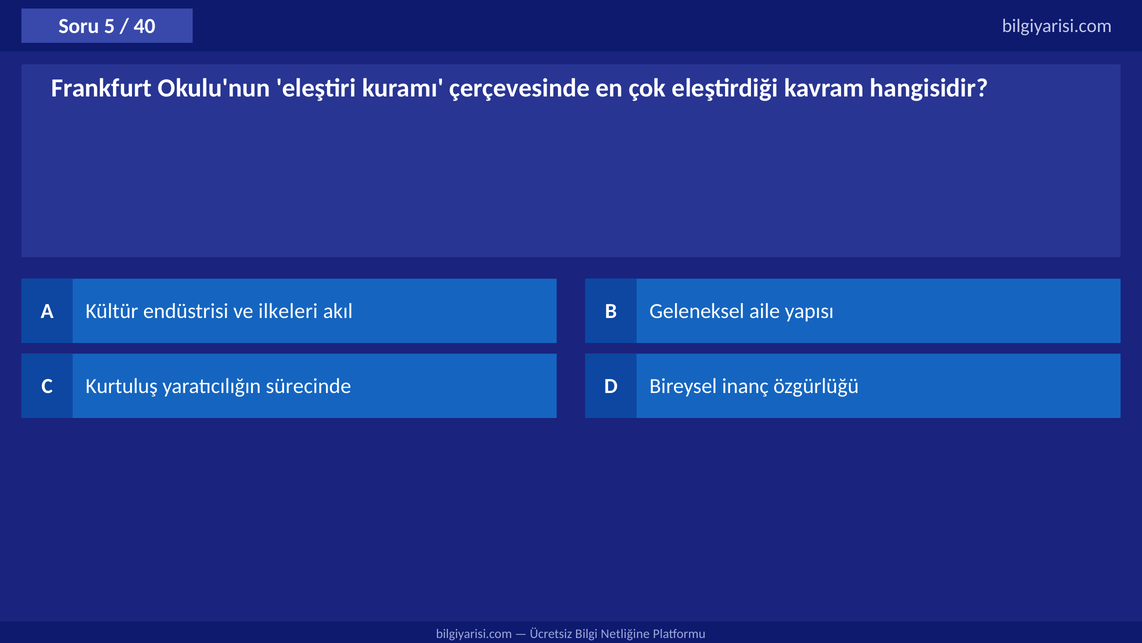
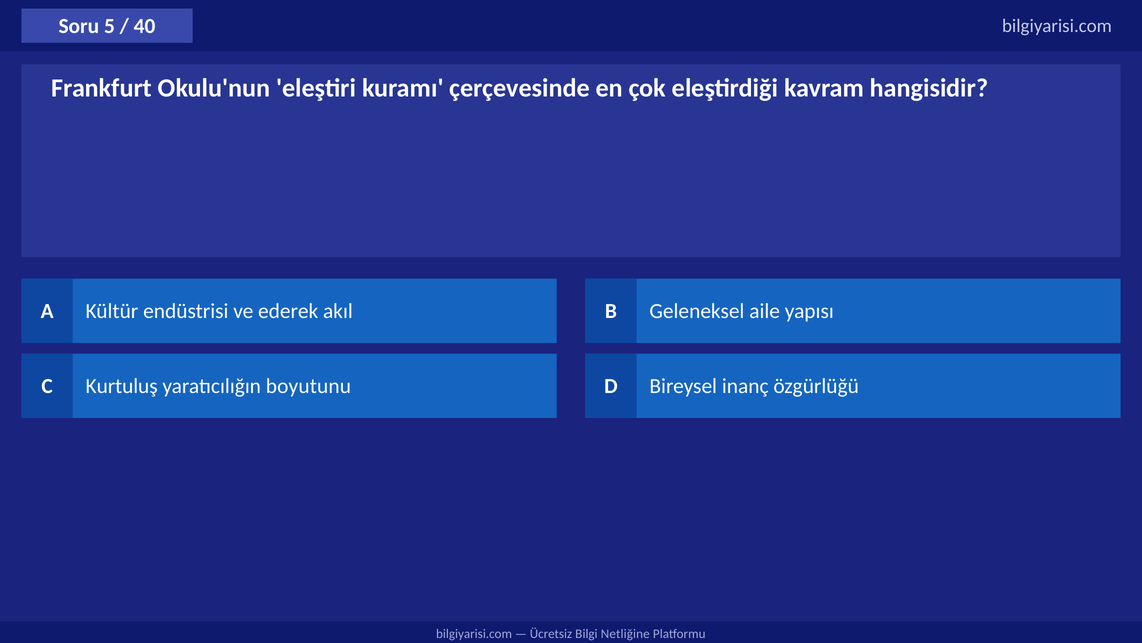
ilkeleri: ilkeleri -> ederek
sürecinde: sürecinde -> boyutunu
